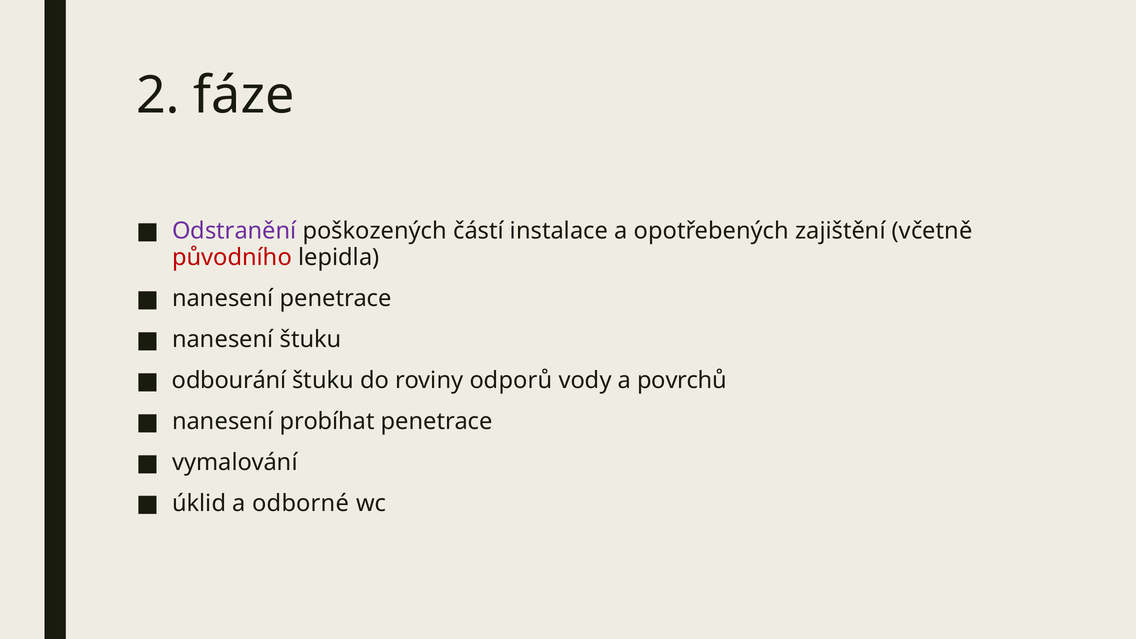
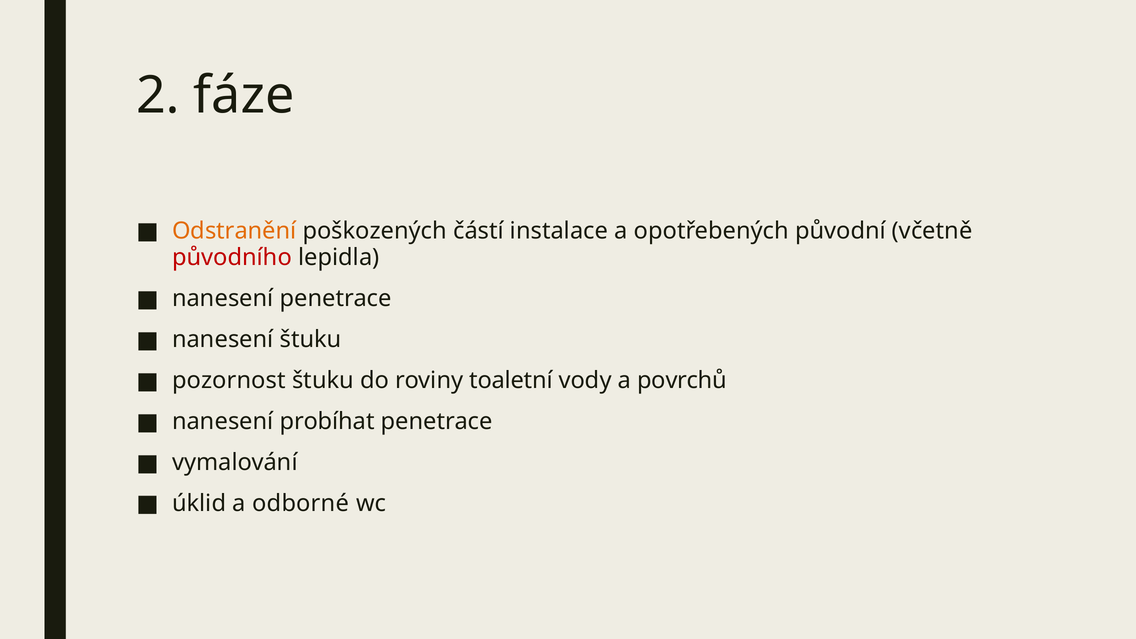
Odstranění colour: purple -> orange
zajištění: zajištění -> původní
odbourání: odbourání -> pozornost
odporů: odporů -> toaletní
